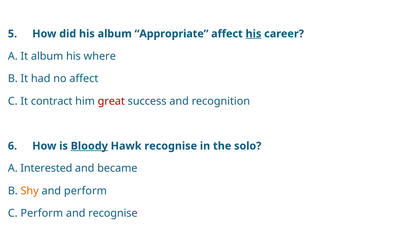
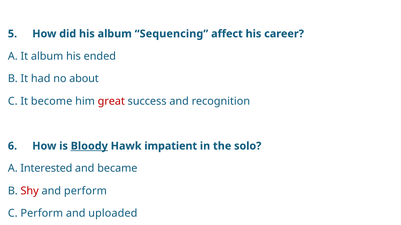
Appropriate: Appropriate -> Sequencing
his at (253, 34) underline: present -> none
where: where -> ended
no affect: affect -> about
contract: contract -> become
Hawk recognise: recognise -> impatient
Shy colour: orange -> red
and recognise: recognise -> uploaded
